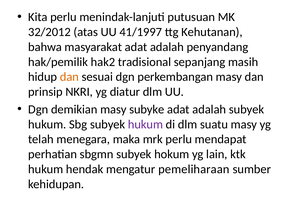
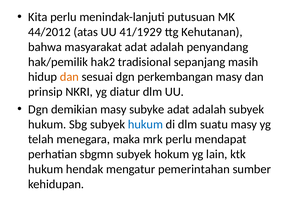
32/2012: 32/2012 -> 44/2012
41/1997: 41/1997 -> 41/1929
hukum at (145, 124) colour: purple -> blue
pemeliharaan: pemeliharaan -> pemerintahan
